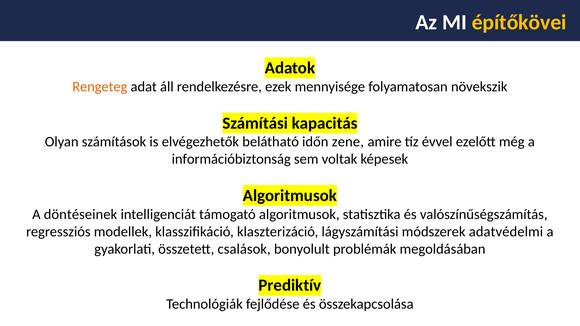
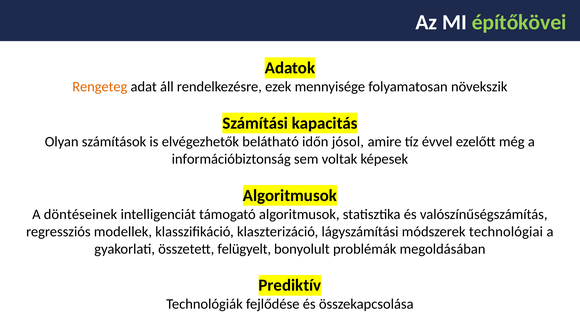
építőkövei colour: yellow -> light green
zene: zene -> jósol
adatvédelmi: adatvédelmi -> technológiai
csalások: csalások -> felügyelt
